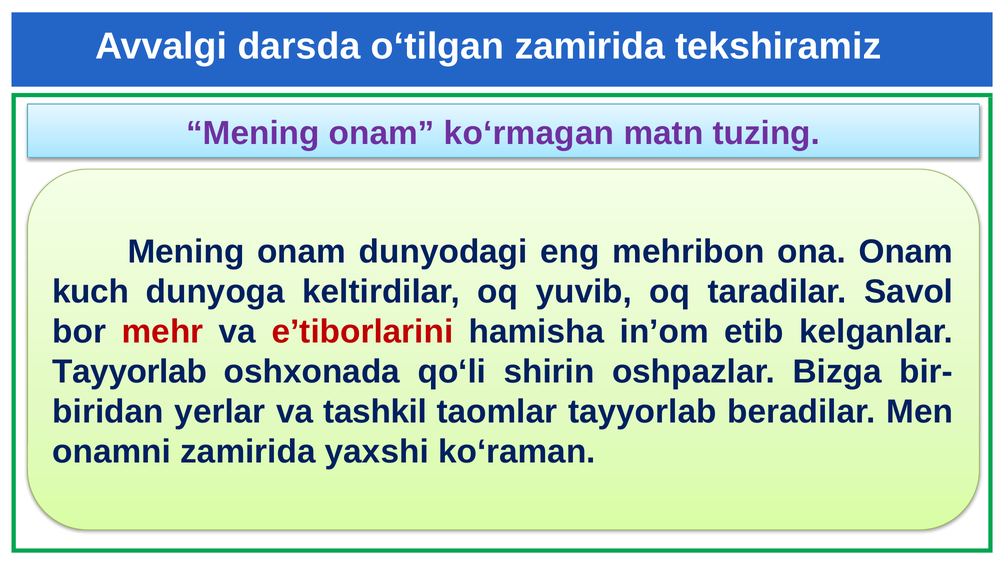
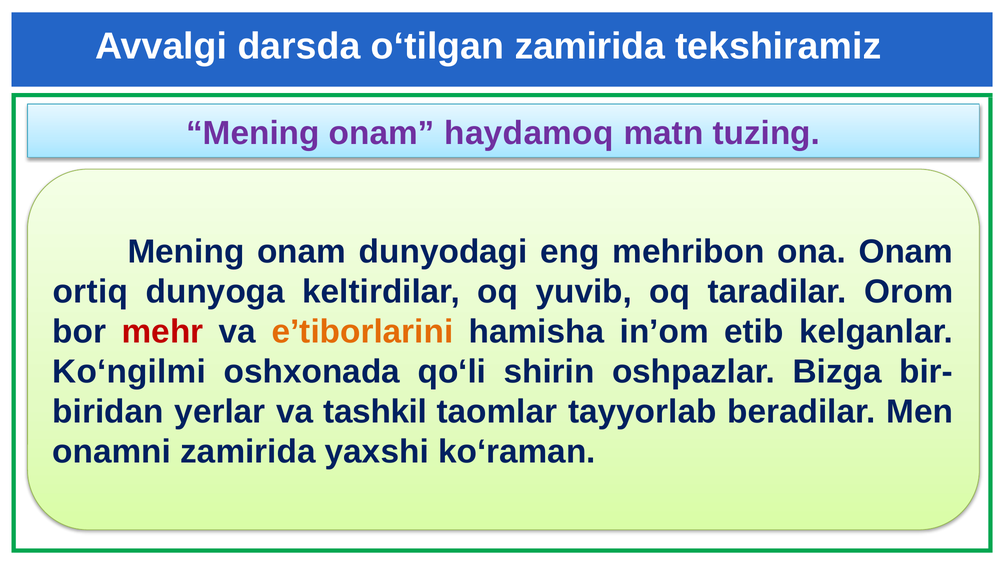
koʻrmagan: koʻrmagan -> haydamoq
kuch: kuch -> ortiq
Savol: Savol -> Orom
e’tiborlarini colour: red -> orange
Tayyorlab at (130, 372): Tayyorlab -> Koʻngilmi
